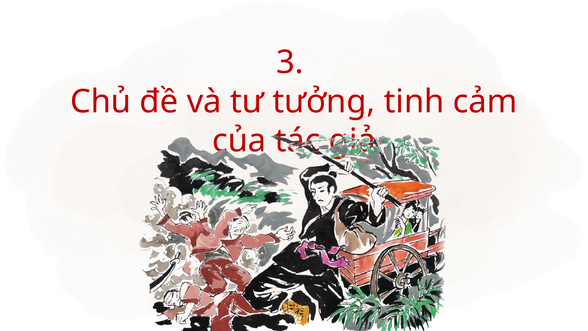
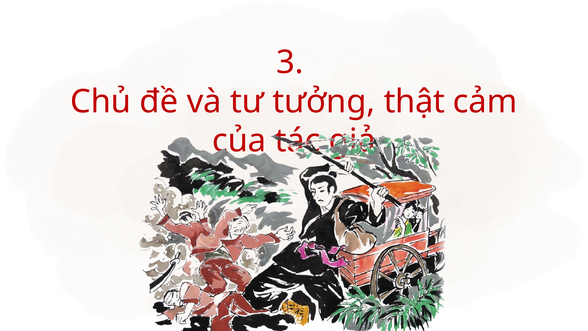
tinh: tinh -> thật
